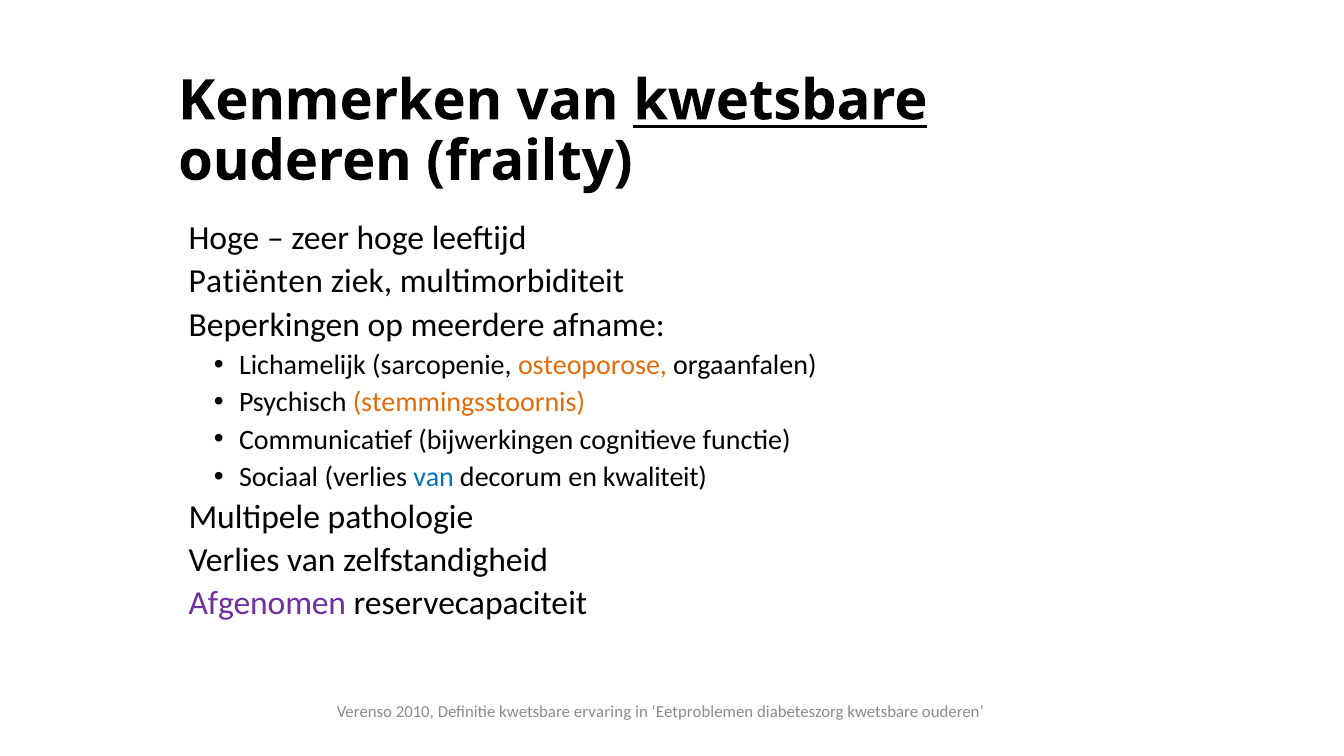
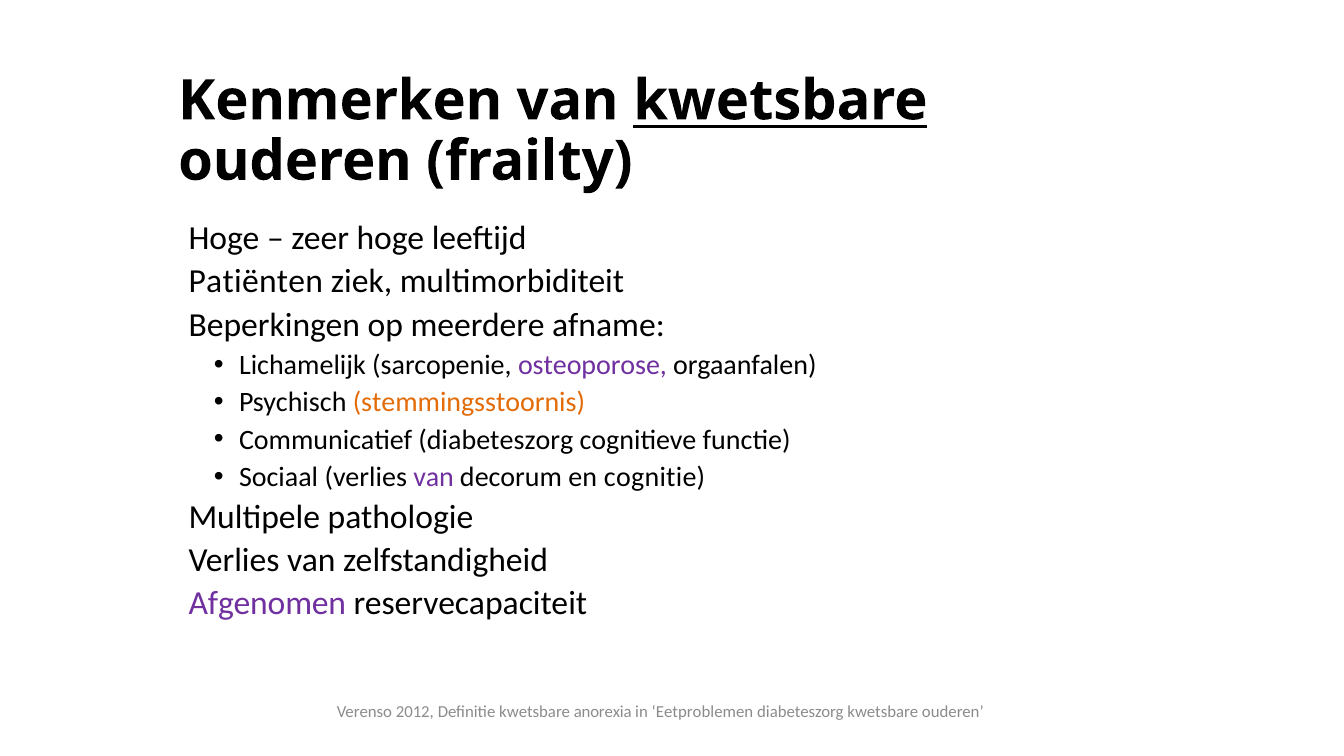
osteoporose colour: orange -> purple
Communicatief bijwerkingen: bijwerkingen -> diabeteszorg
van at (434, 477) colour: blue -> purple
kwaliteit: kwaliteit -> cognitie
2010: 2010 -> 2012
ervaring: ervaring -> anorexia
